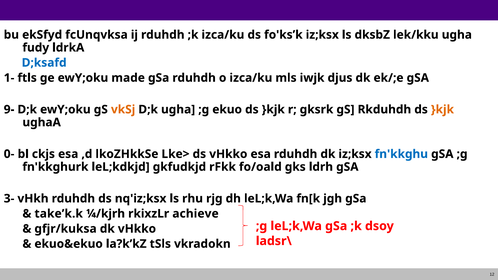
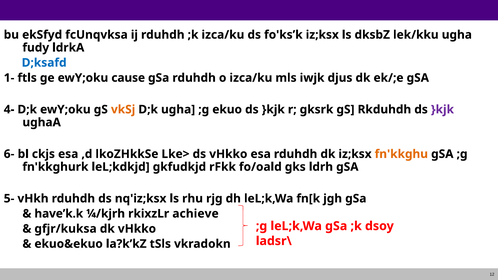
made: made -> cause
9-: 9- -> 4-
}kjk at (442, 110) colour: orange -> purple
0-: 0- -> 6-
fn'kkghu colour: blue -> orange
3-: 3- -> 5-
take’k.k: take’k.k -> have’k.k
